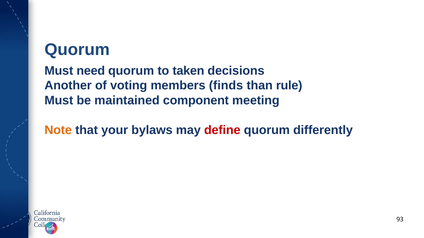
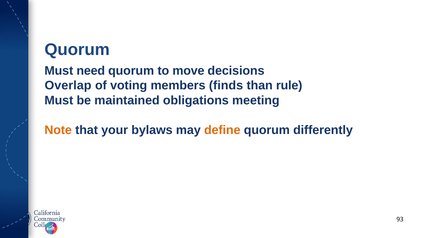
taken: taken -> move
Another: Another -> Overlap
component: component -> obligations
define colour: red -> orange
